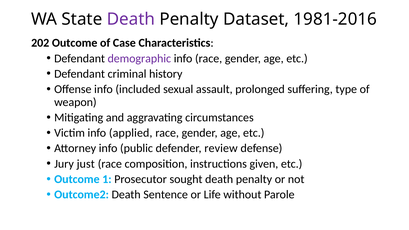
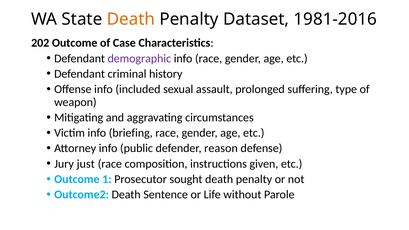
Death at (131, 19) colour: purple -> orange
applied: applied -> briefing
review: review -> reason
